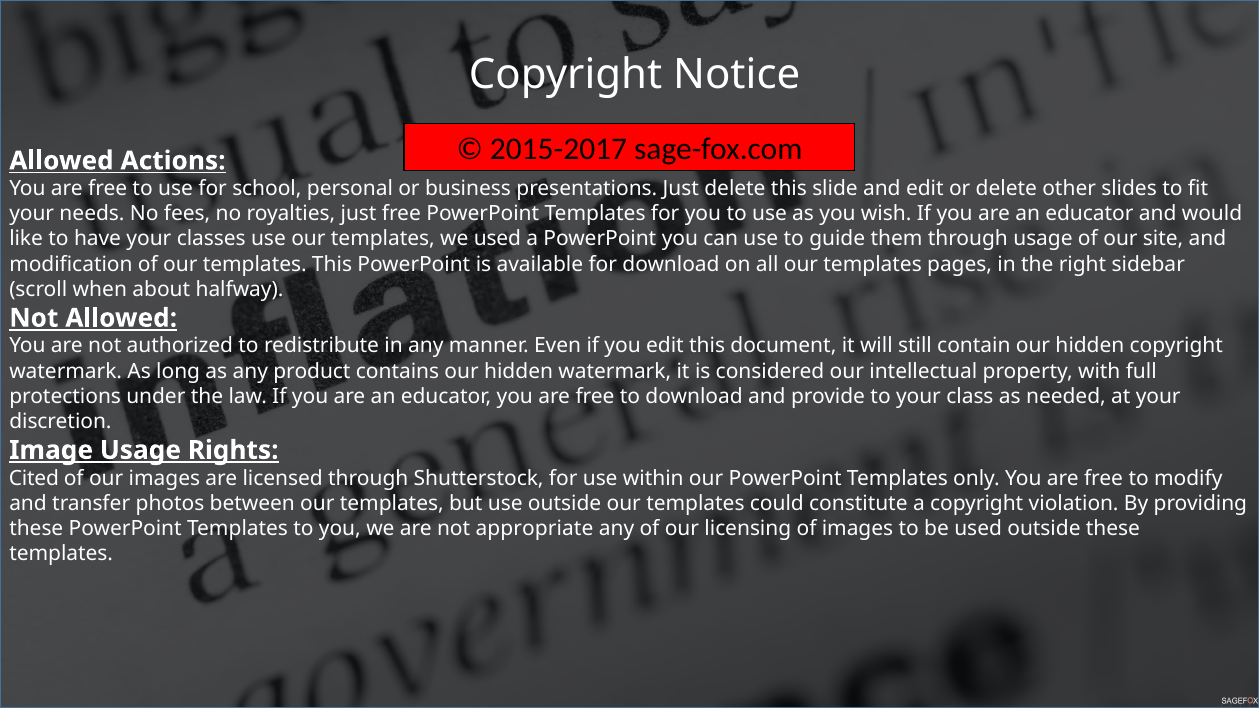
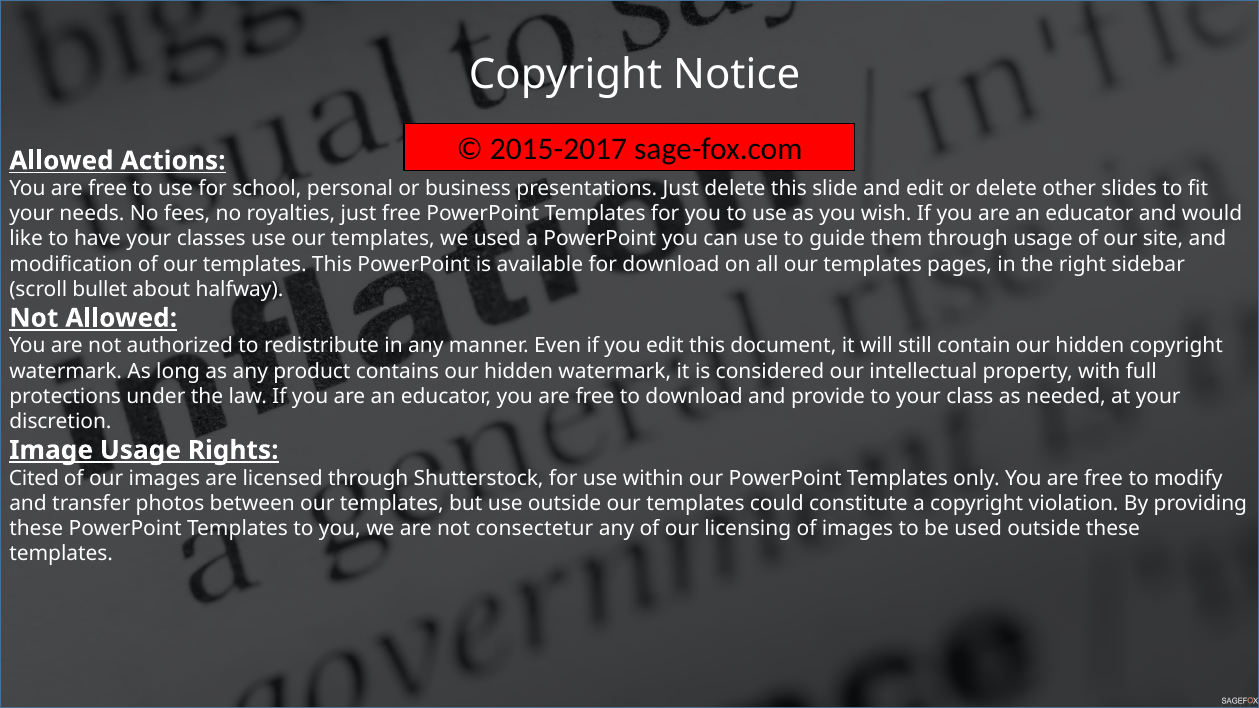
when: when -> bullet
appropriate: appropriate -> consectetur
